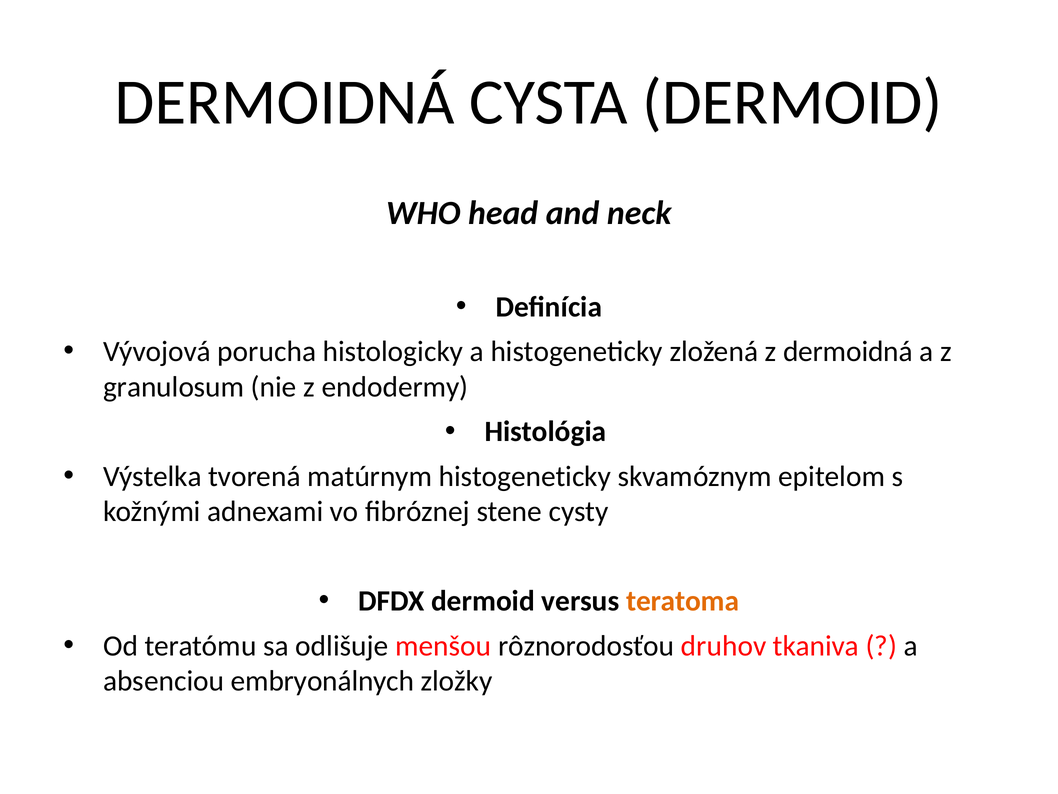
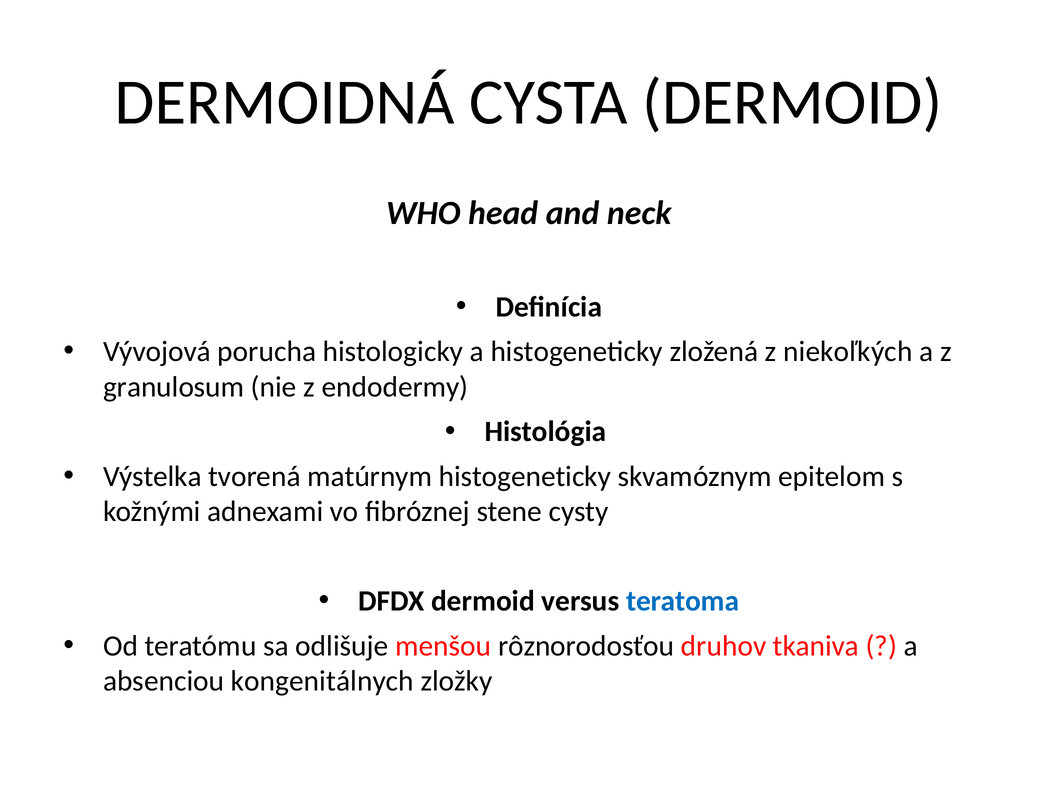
z dermoidná: dermoidná -> niekoľkých
teratoma colour: orange -> blue
embryonálnych: embryonálnych -> kongenitálnych
